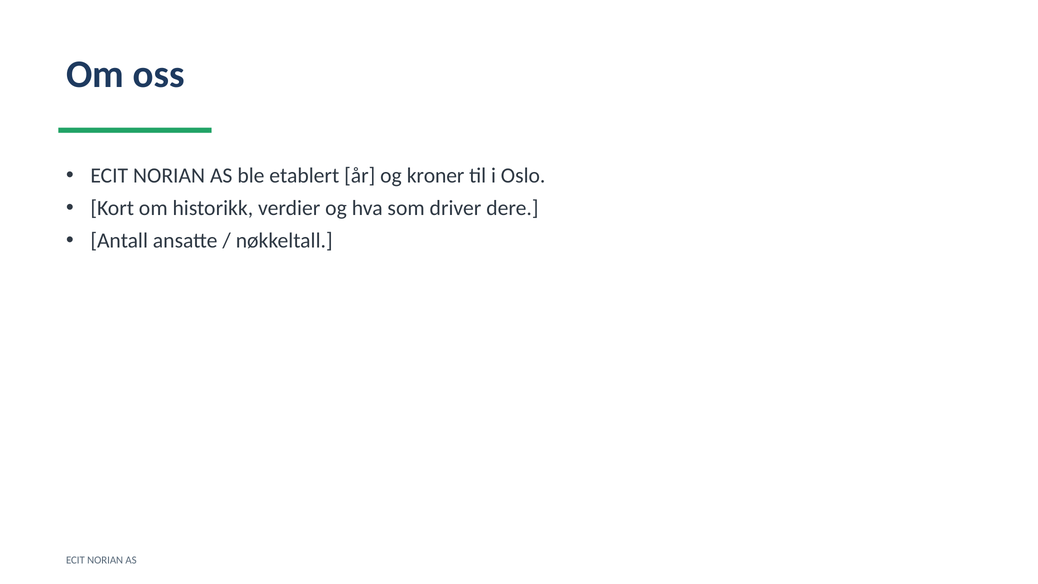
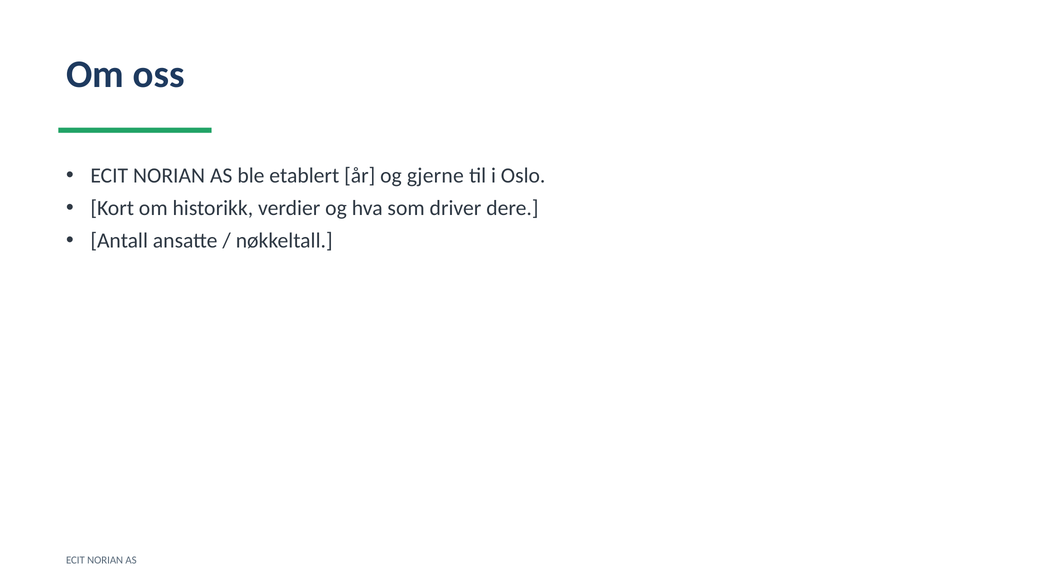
kroner: kroner -> gjerne
